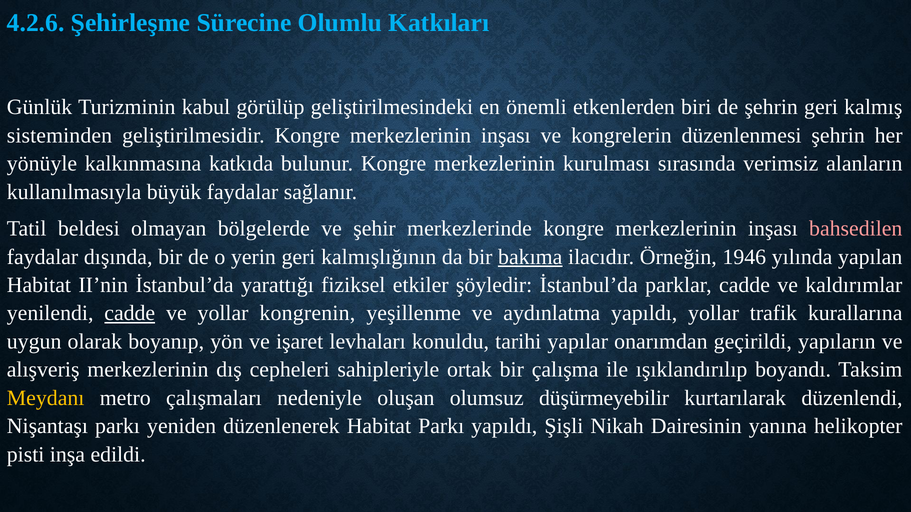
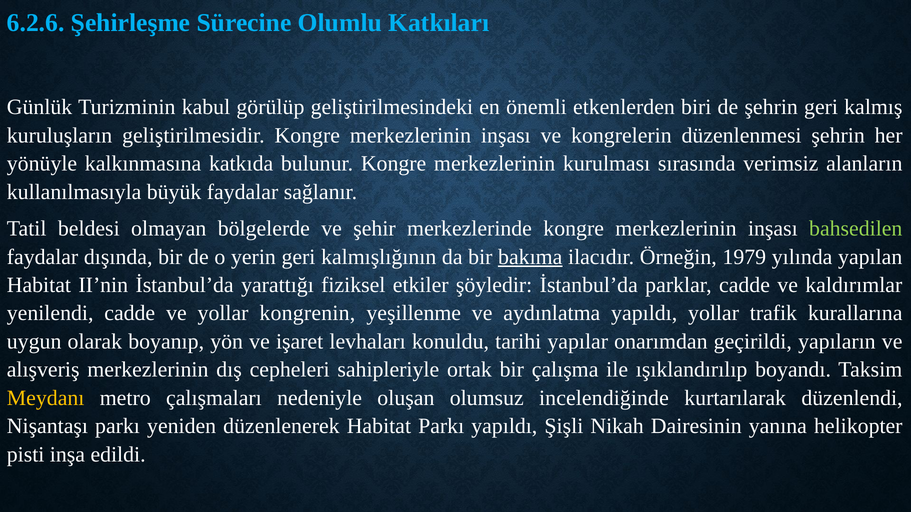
4.2.6: 4.2.6 -> 6.2.6
sisteminden: sisteminden -> kuruluşların
bahsedilen colour: pink -> light green
1946: 1946 -> 1979
cadde at (130, 314) underline: present -> none
düşürmeyebilir: düşürmeyebilir -> incelendiğinde
